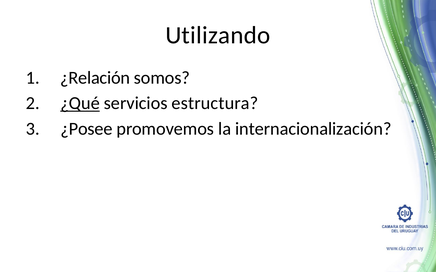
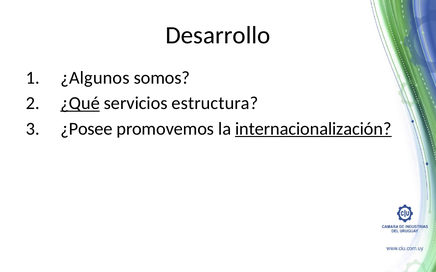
Utilizando: Utilizando -> Desarrollo
¿Relación: ¿Relación -> ¿Algunos
internacionalización underline: none -> present
